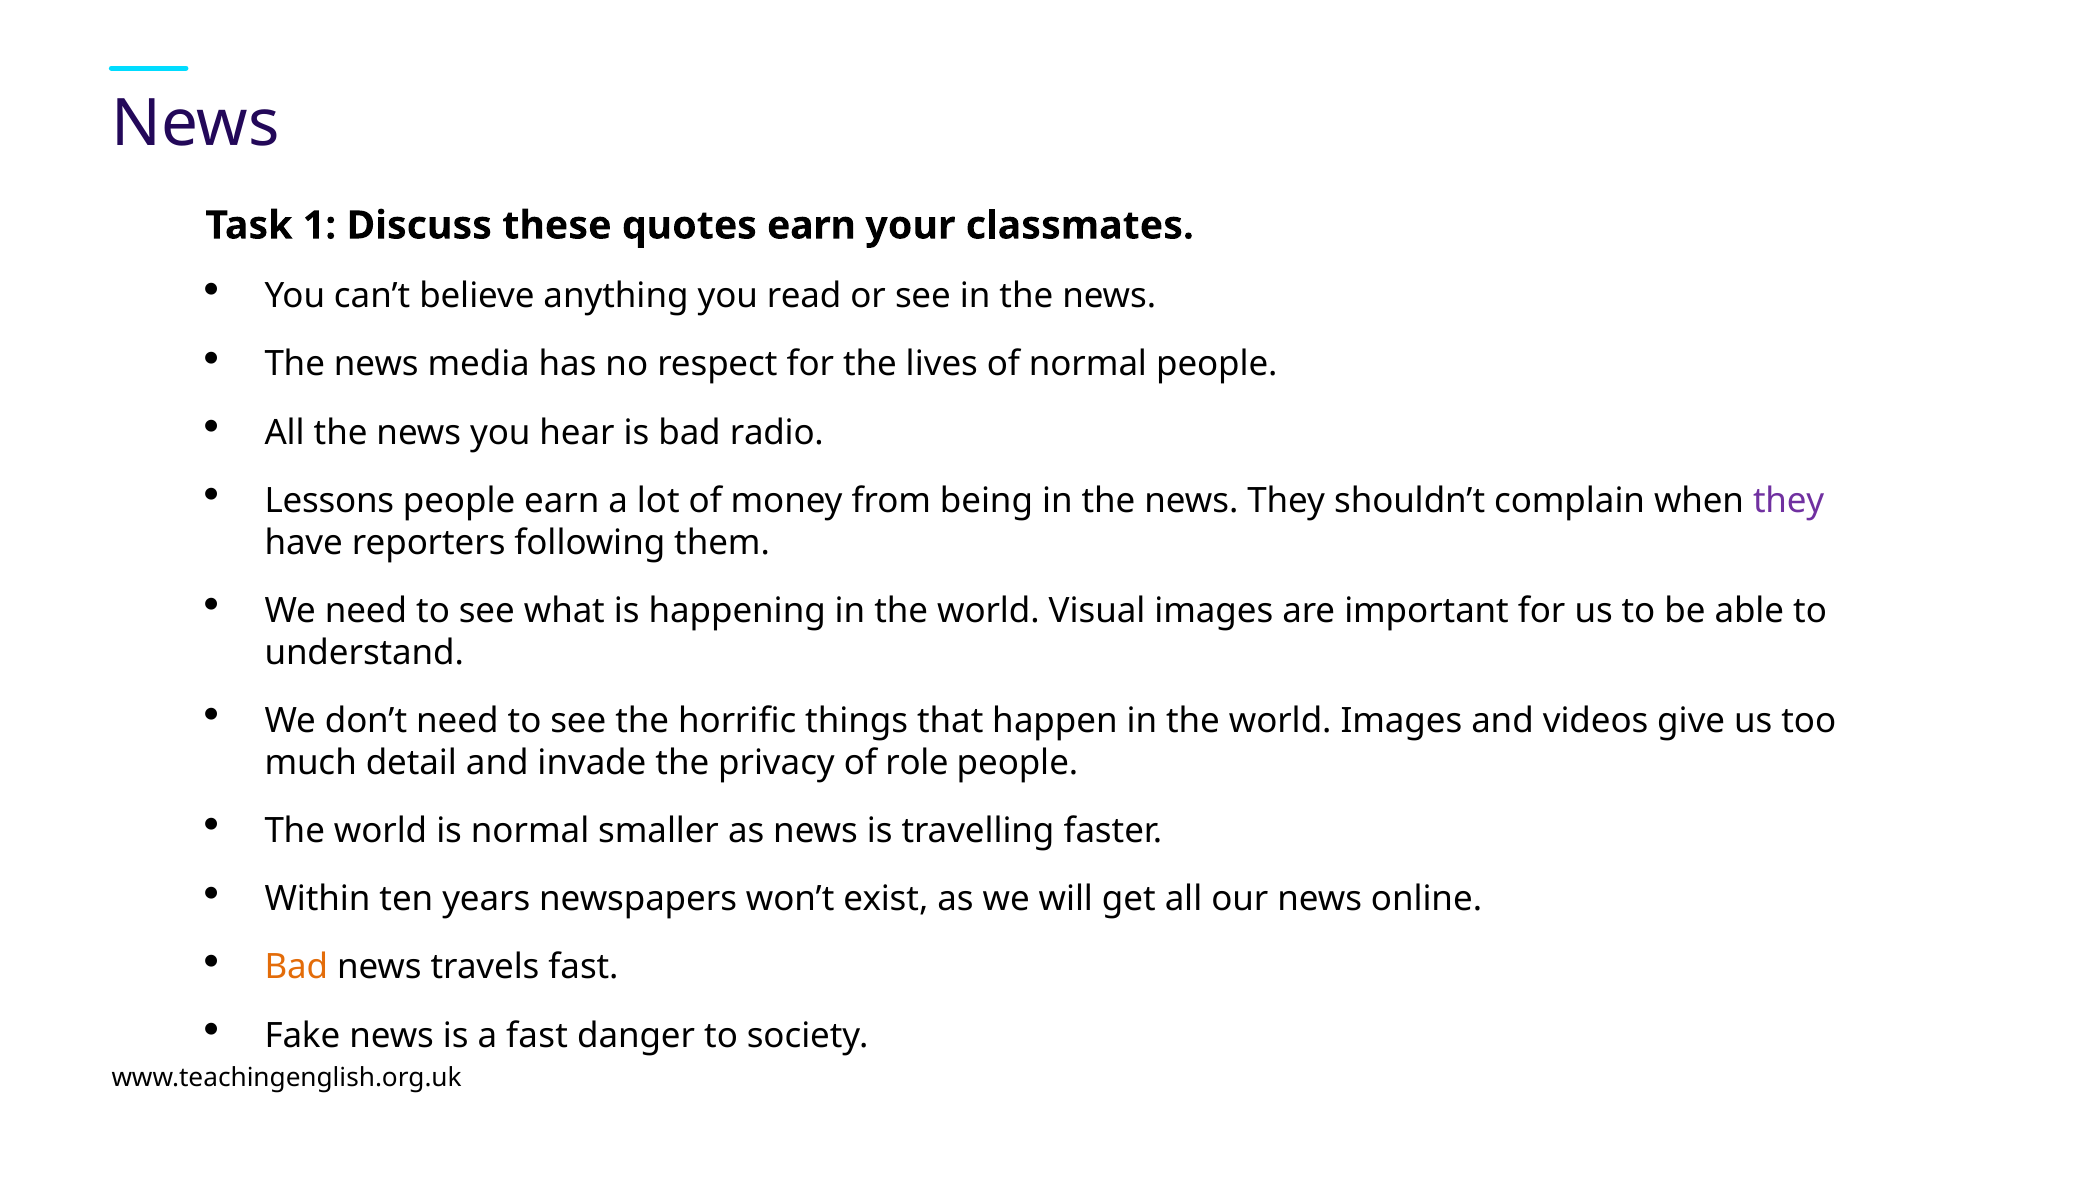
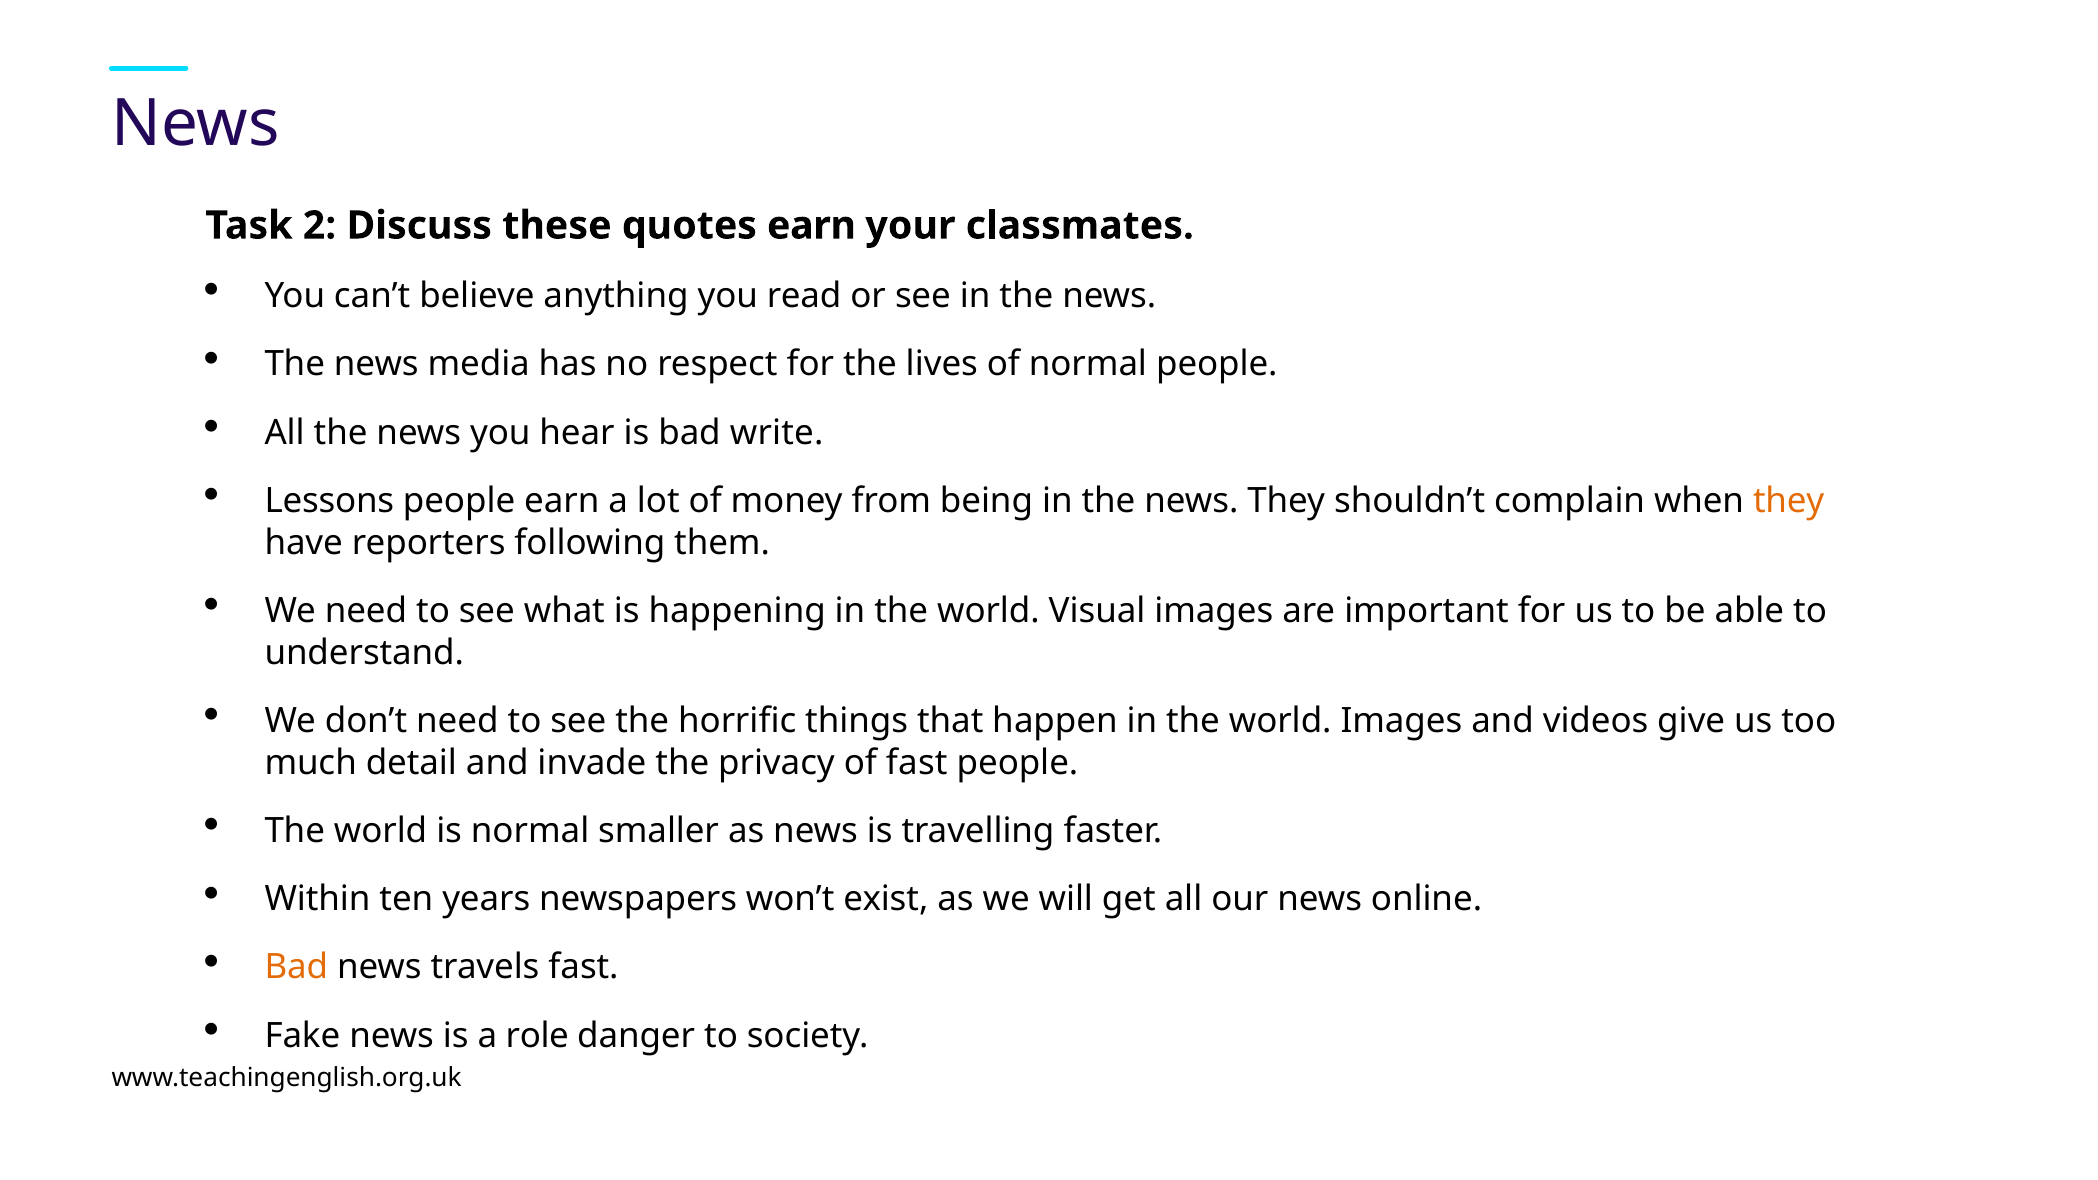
1: 1 -> 2
radio: radio -> write
they at (1789, 501) colour: purple -> orange
of role: role -> fast
a fast: fast -> role
